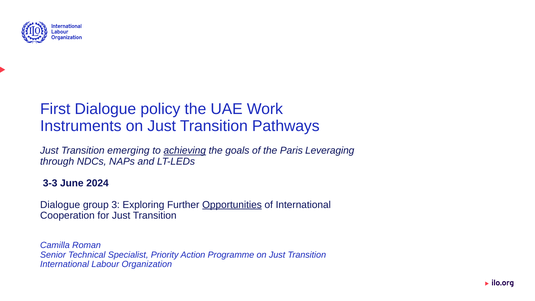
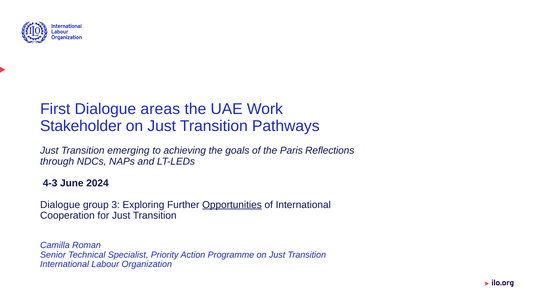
policy: policy -> areas
Instruments: Instruments -> Stakeholder
achieving underline: present -> none
Leveraging: Leveraging -> Reflections
3-3: 3-3 -> 4-3
